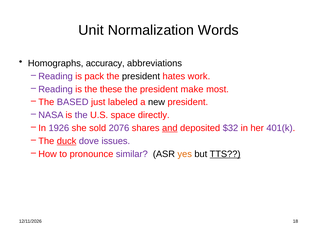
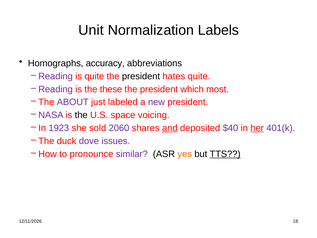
Words: Words -> Labels
is pack: pack -> quite
hates work: work -> quite
make: make -> which
BASED: BASED -> ABOUT
new colour: black -> purple
the at (81, 115) colour: purple -> black
directly: directly -> voicing
1926: 1926 -> 1923
2076: 2076 -> 2060
$32: $32 -> $40
her underline: none -> present
duck underline: present -> none
